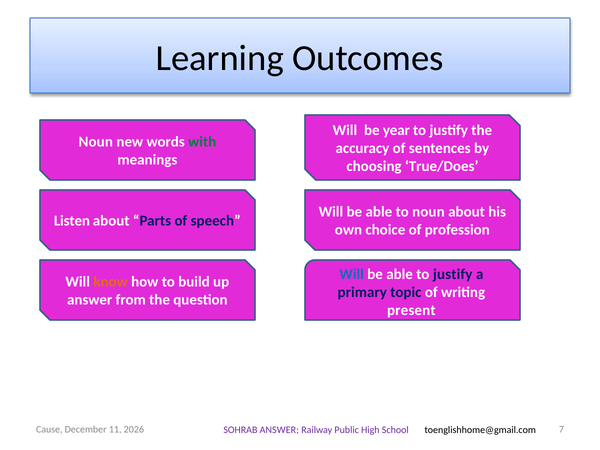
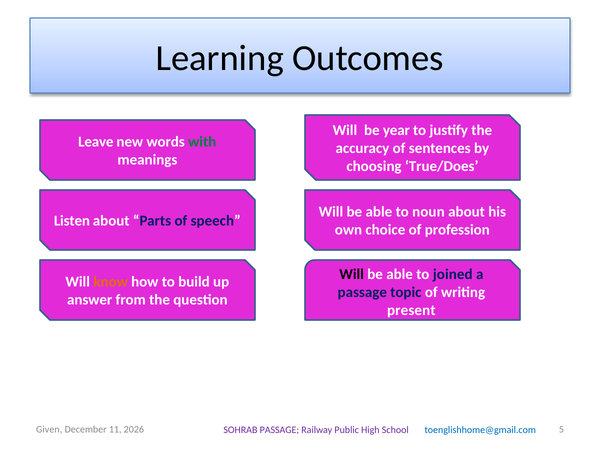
Noun at (96, 142): Noun -> Leave
Will at (352, 274) colour: blue -> black
able to justify: justify -> joined
primary at (362, 292): primary -> passage
Cause: Cause -> Given
7: 7 -> 5
SOHRAB ANSWER: ANSWER -> PASSAGE
toenglishhome@gmail.com colour: black -> blue
